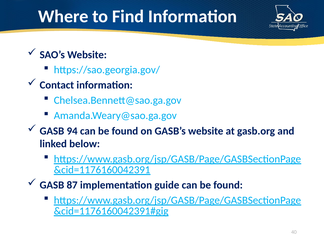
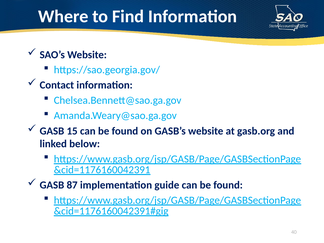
94: 94 -> 15
